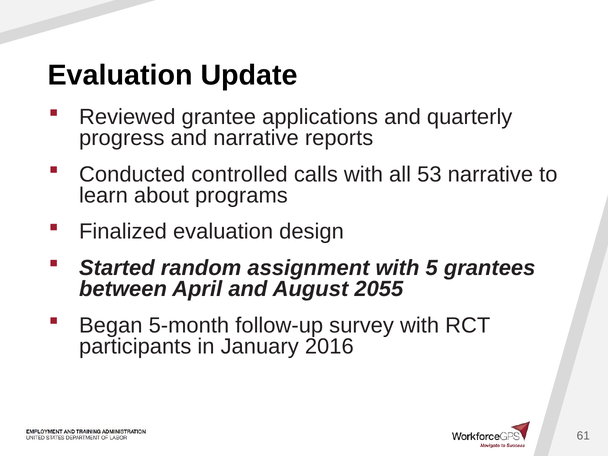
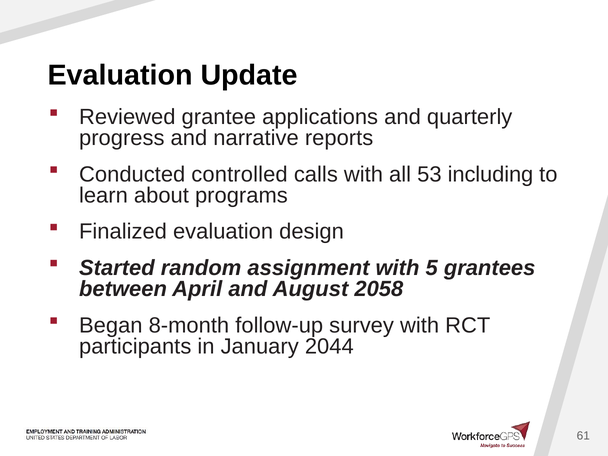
53 narrative: narrative -> including
2055: 2055 -> 2058
5-month: 5-month -> 8-month
2016: 2016 -> 2044
